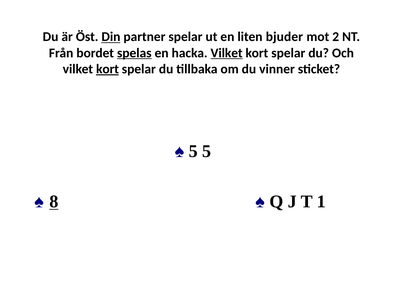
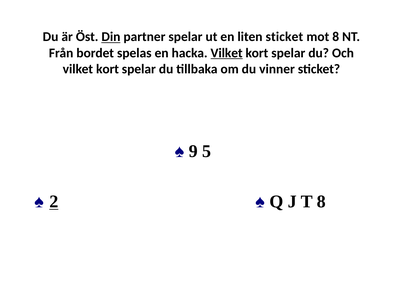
liten bjuder: bjuder -> sticket
mot 2: 2 -> 8
spelas underline: present -> none
kort at (108, 69) underline: present -> none
5 at (193, 151): 5 -> 9
8: 8 -> 2
T 1: 1 -> 8
